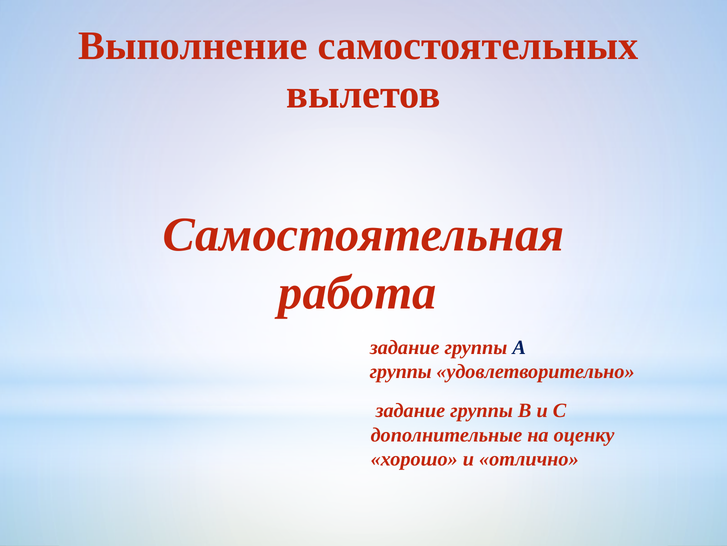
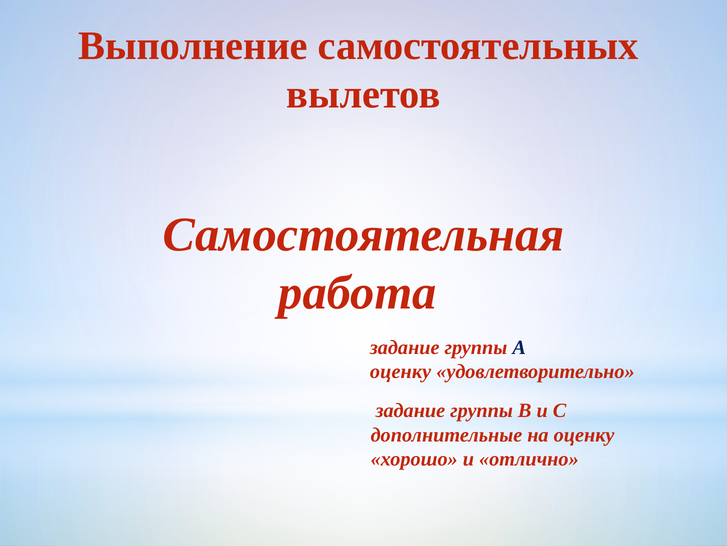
группы at (401, 371): группы -> оценку
